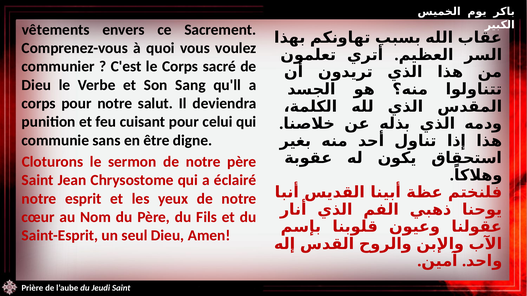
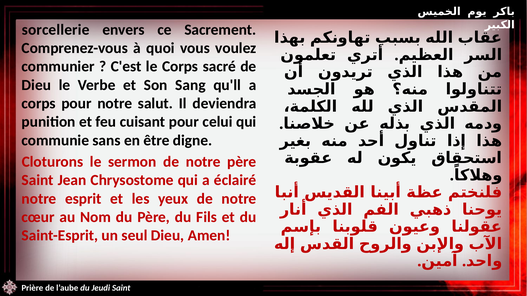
vêtements: vêtements -> sorcellerie
